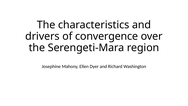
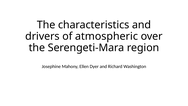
convergence: convergence -> atmospheric
